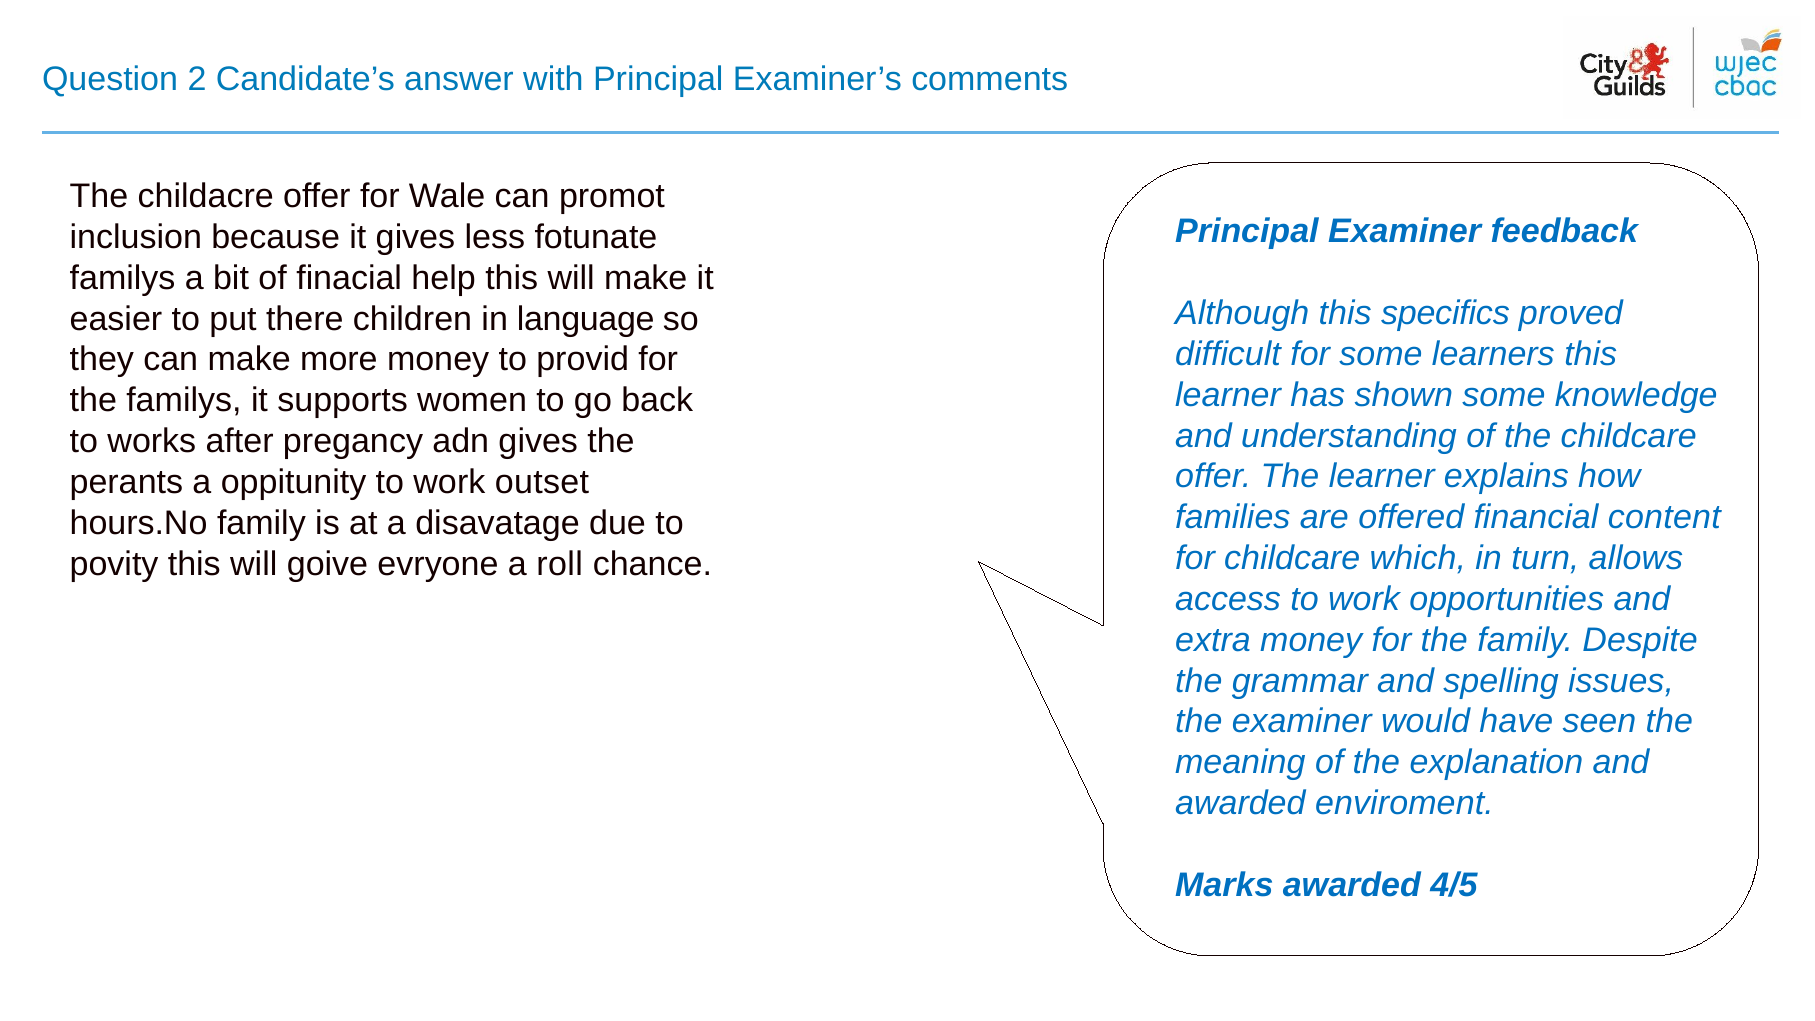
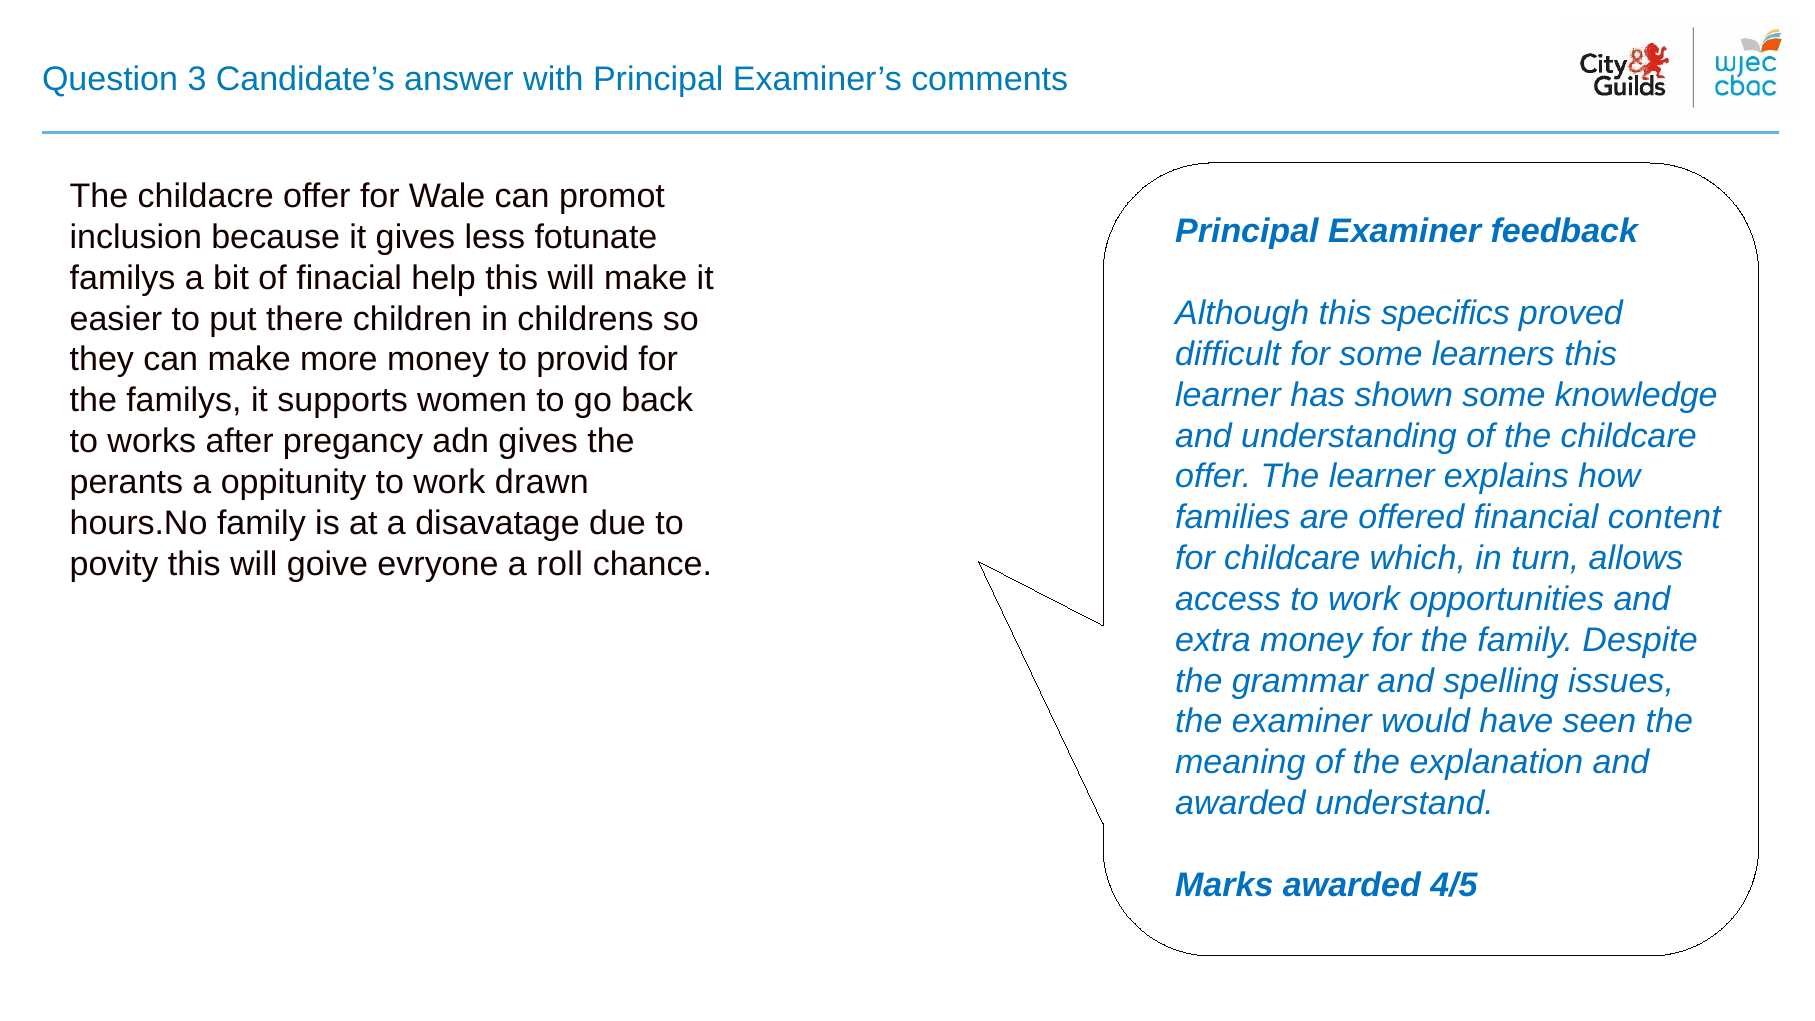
2: 2 -> 3
language: language -> childrens
outset: outset -> drawn
enviroment: enviroment -> understand
